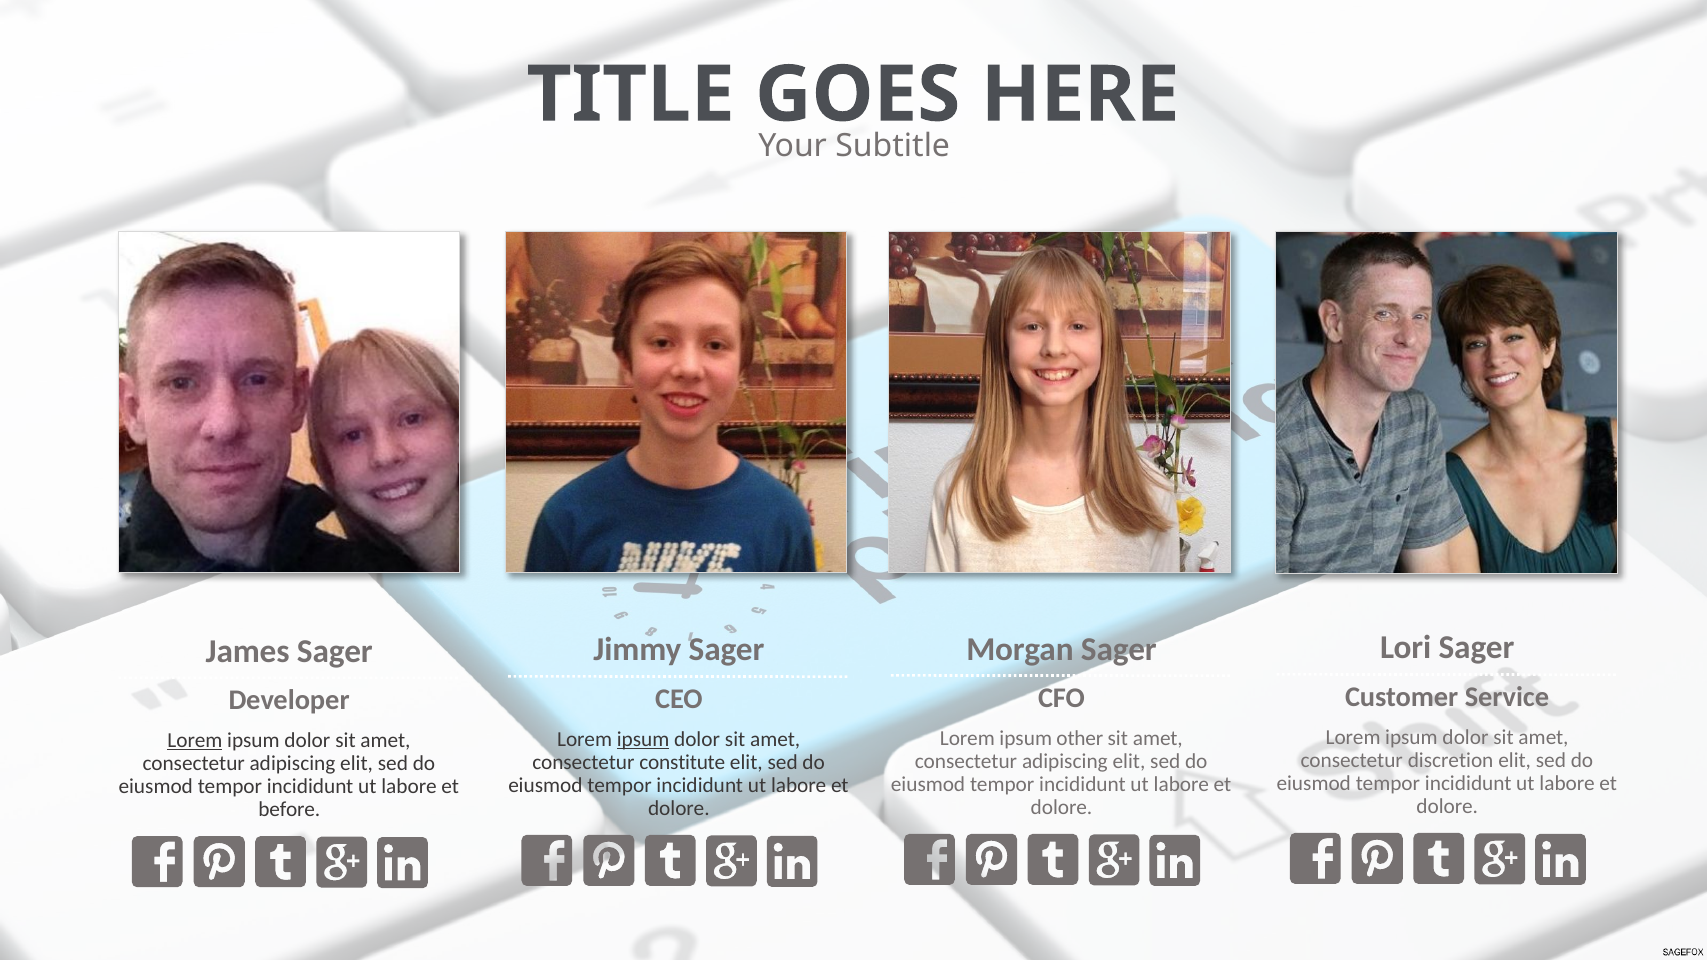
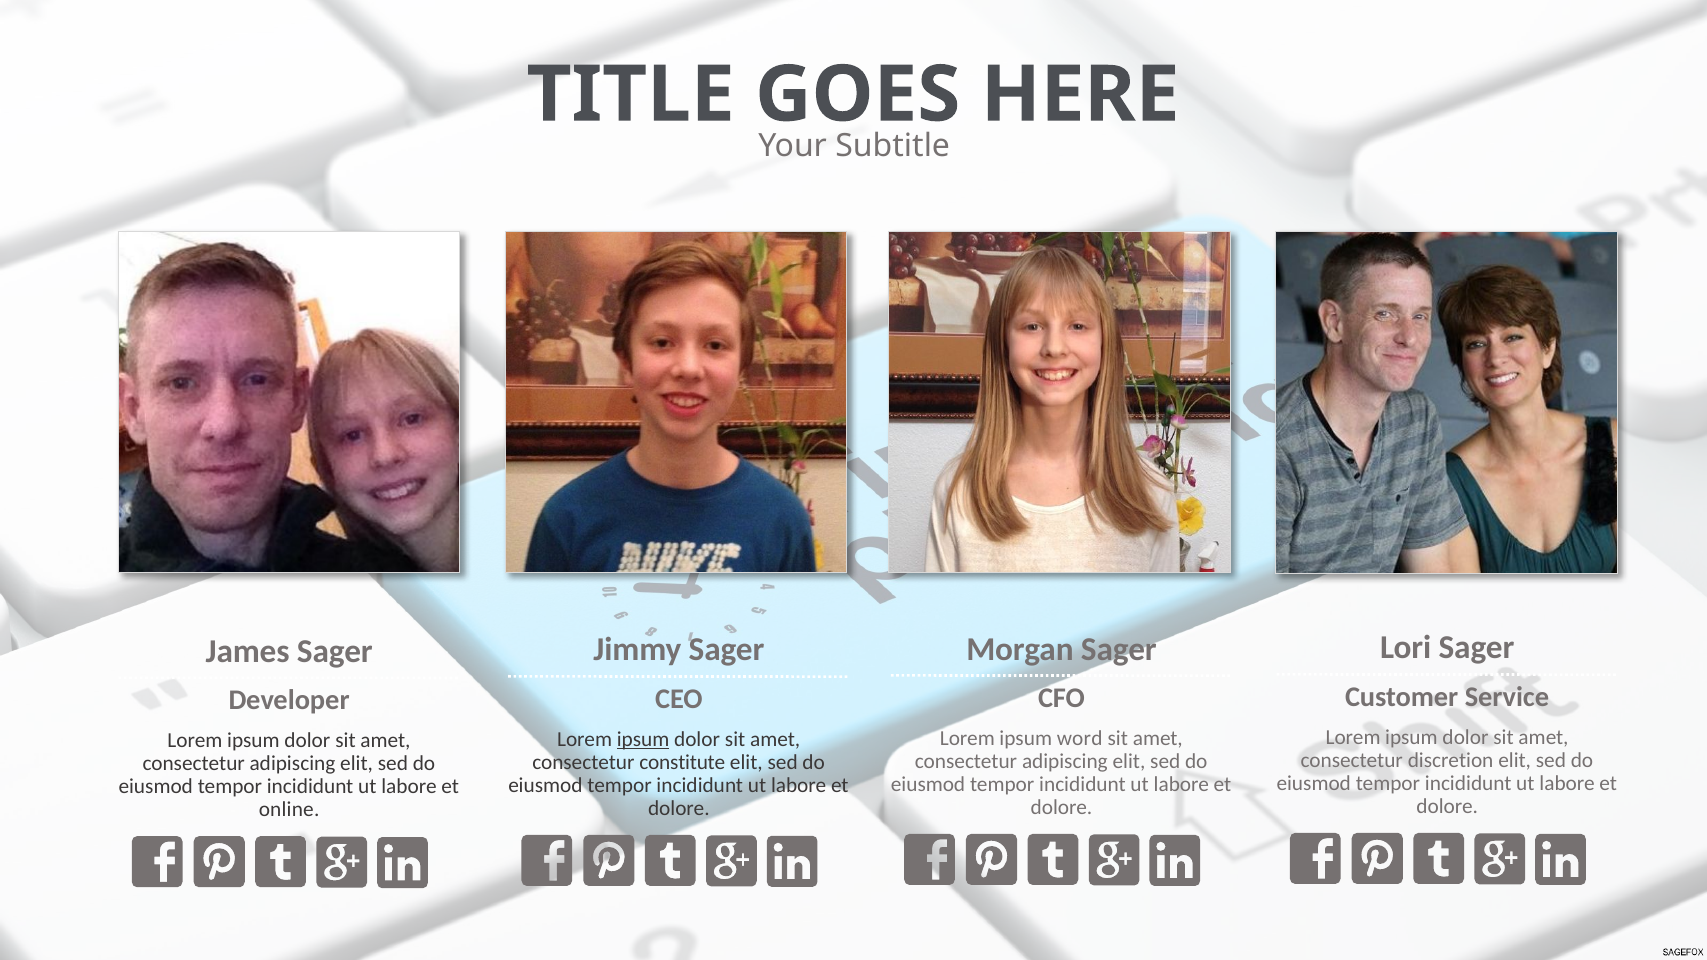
other: other -> word
Lorem at (195, 741) underline: present -> none
before: before -> online
